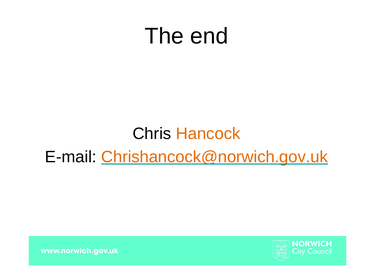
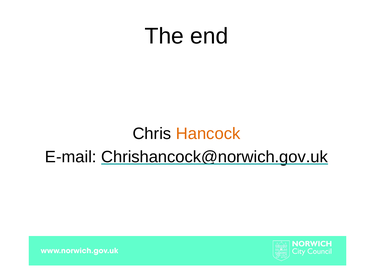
Chrishancock@norwich.gov.uk colour: orange -> black
